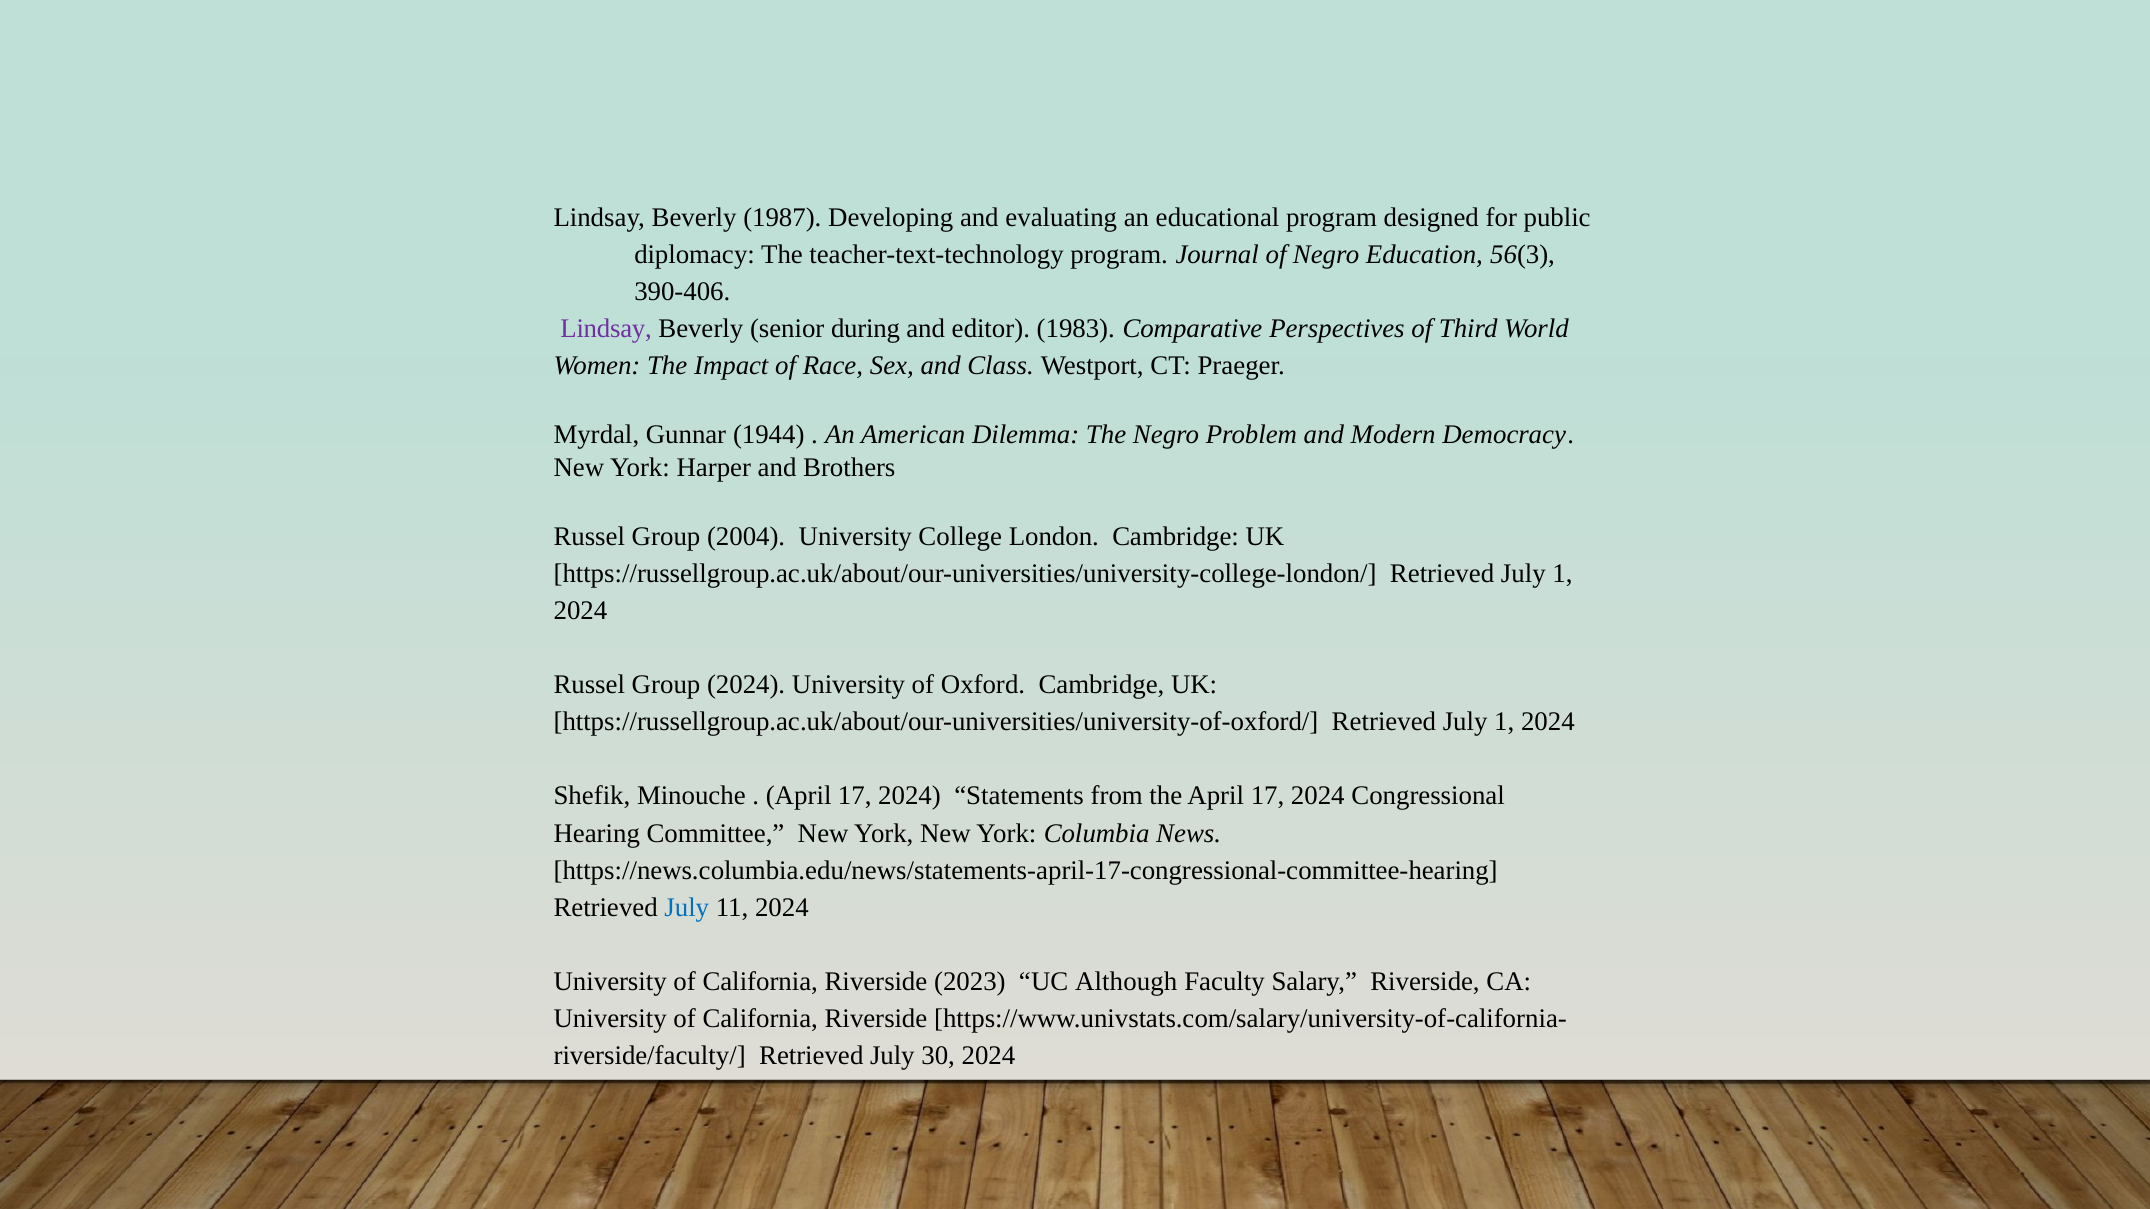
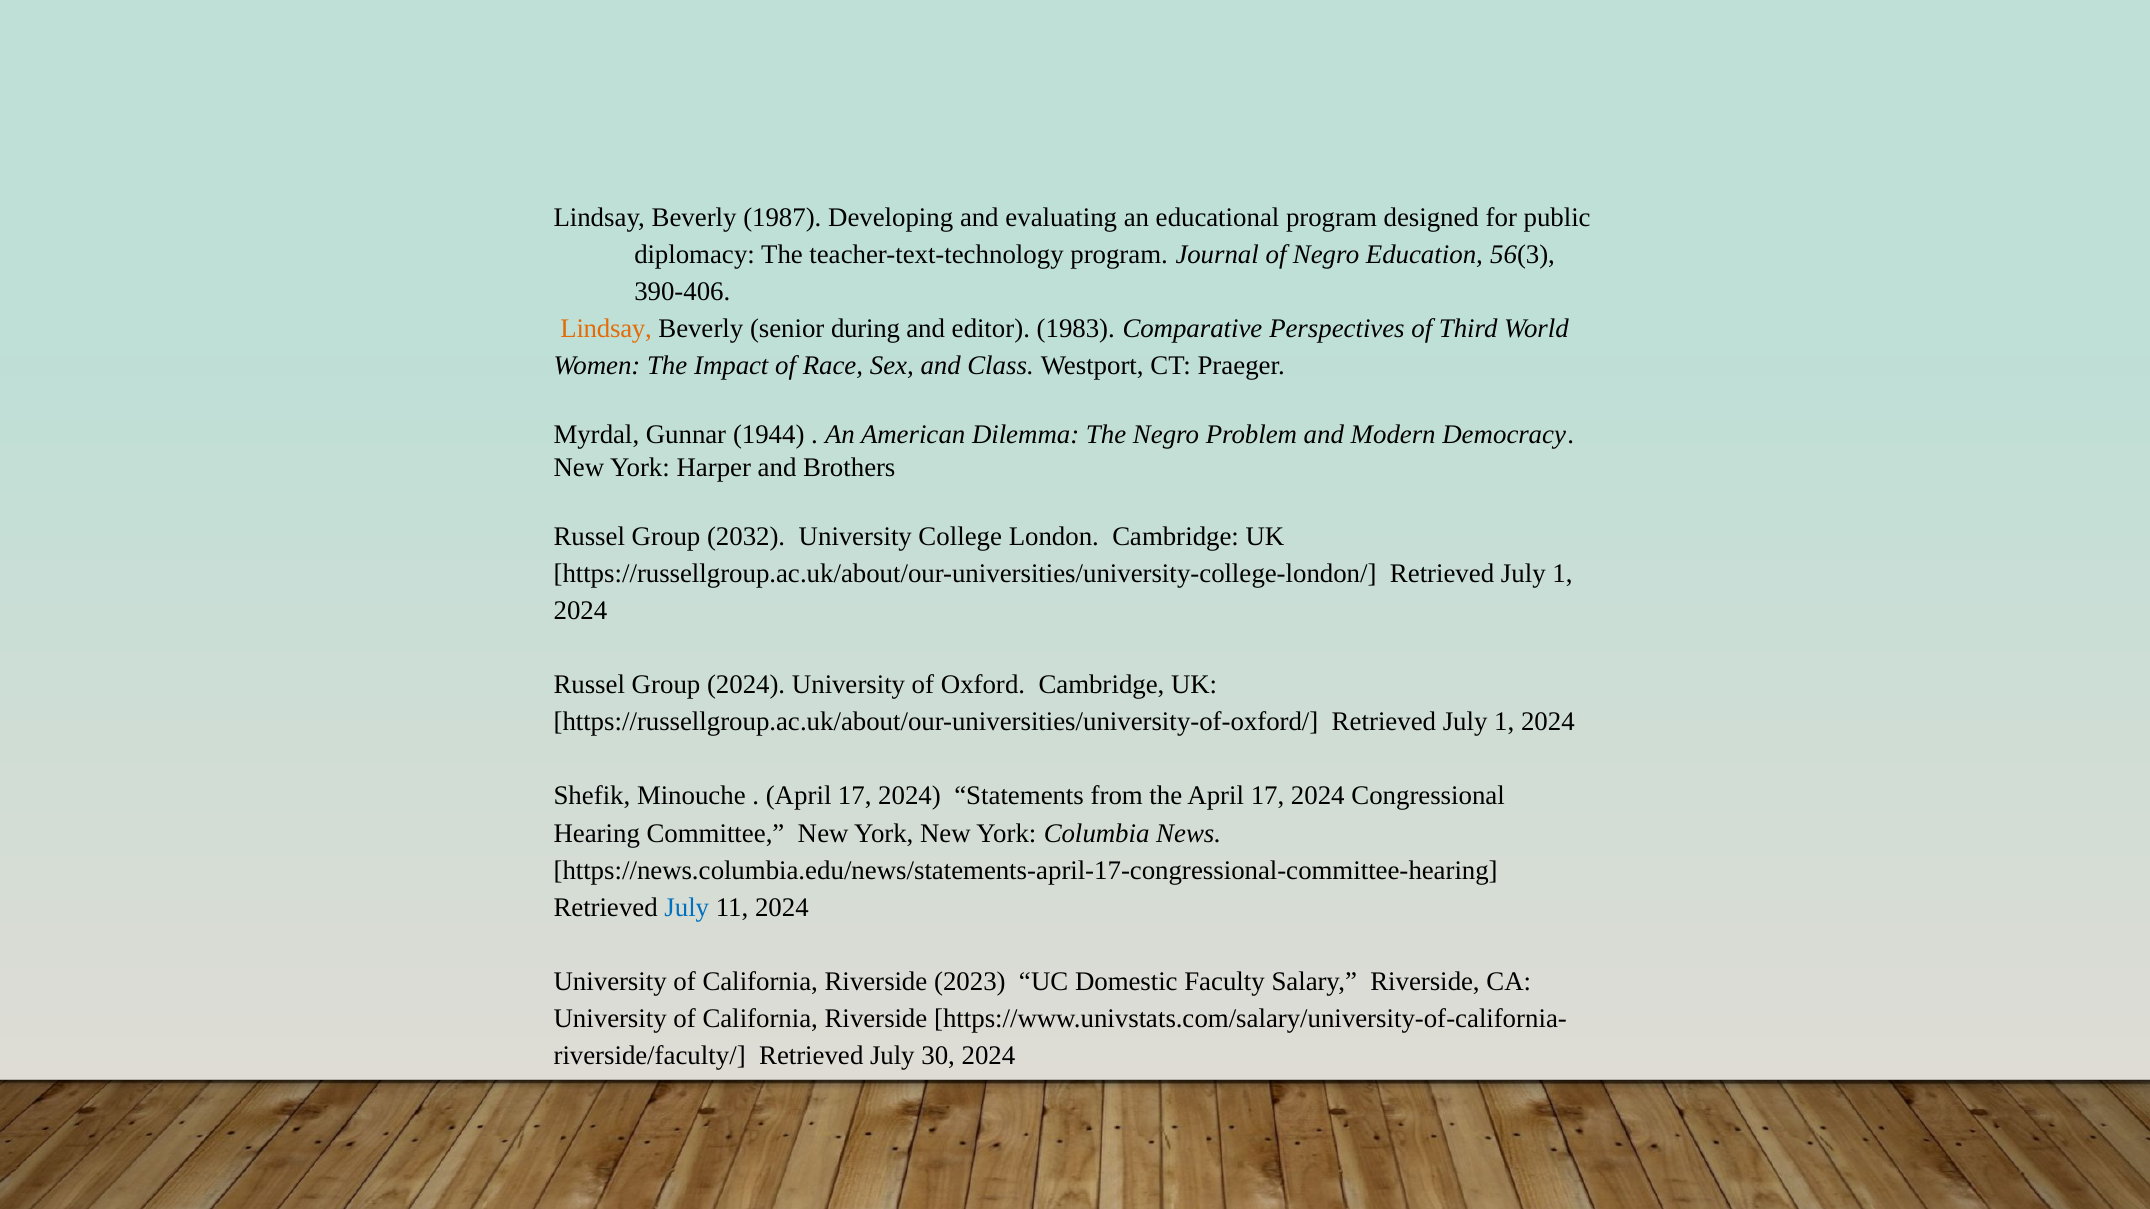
Lindsay at (606, 329) colour: purple -> orange
2004: 2004 -> 2032
Although: Although -> Domestic
